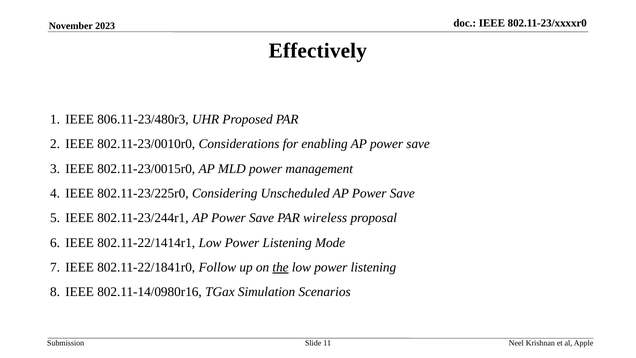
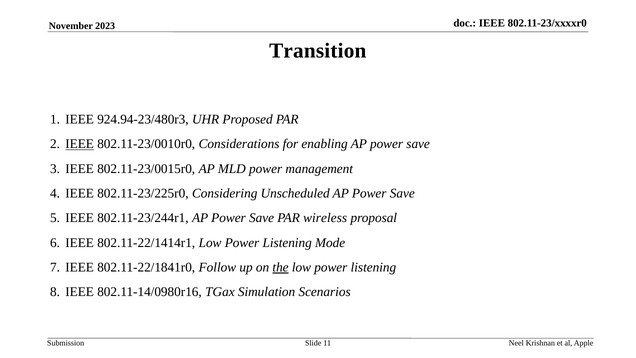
Effectively: Effectively -> Transition
806.11-23/480r3: 806.11-23/480r3 -> 924.94-23/480r3
IEEE at (80, 144) underline: none -> present
